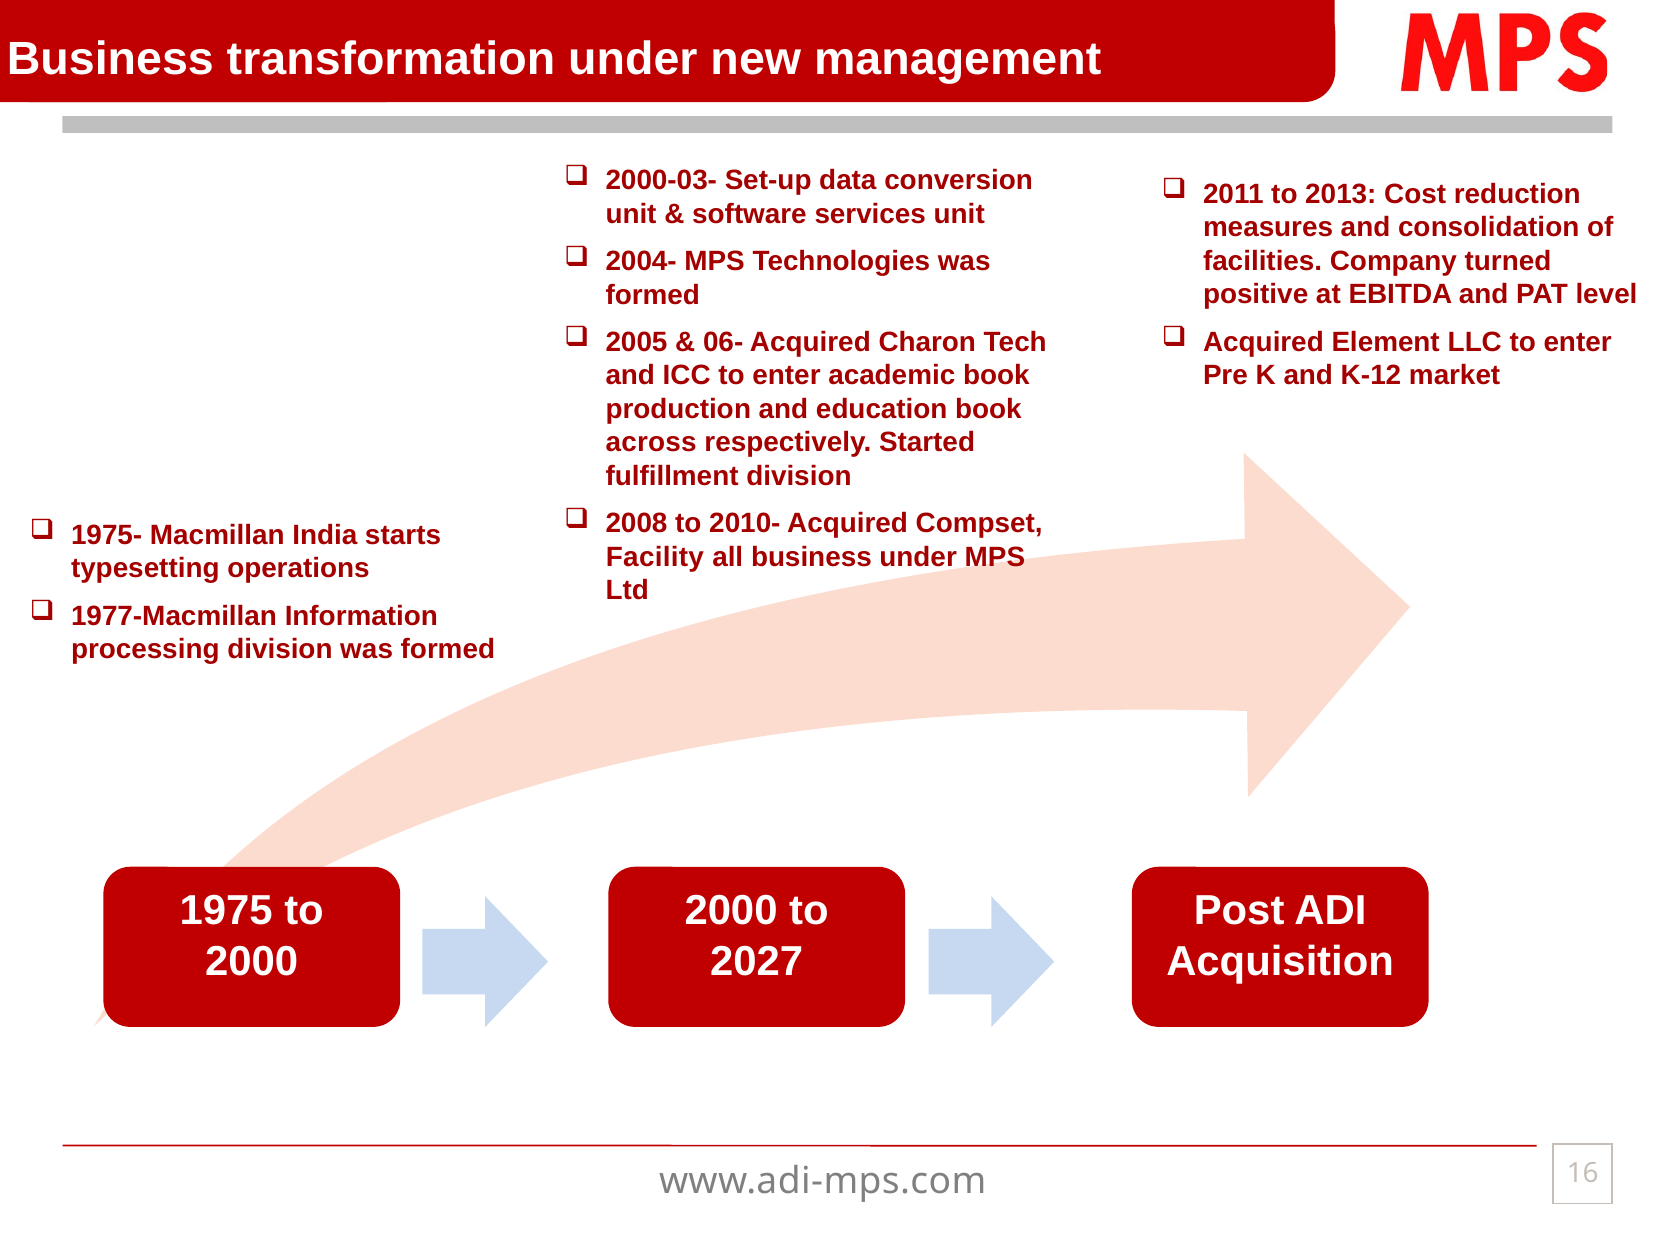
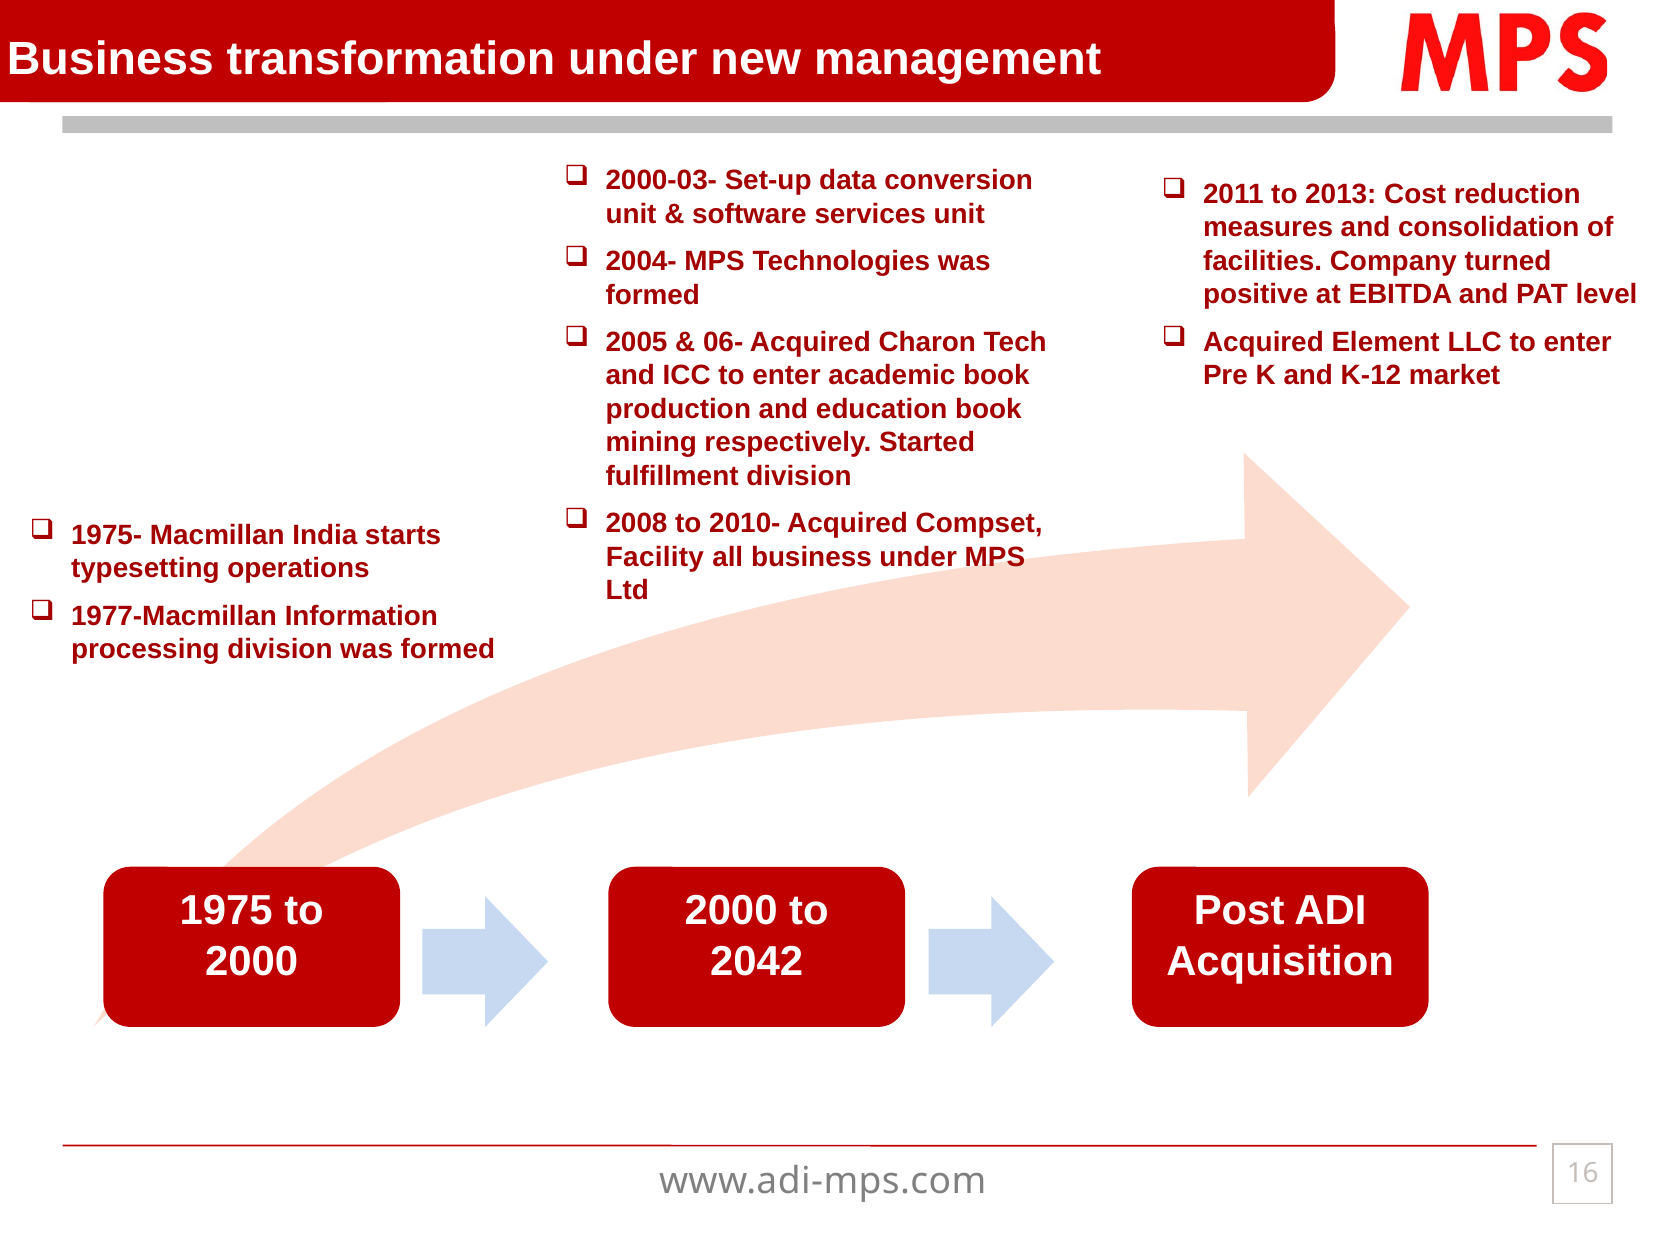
across: across -> mining
2027: 2027 -> 2042
